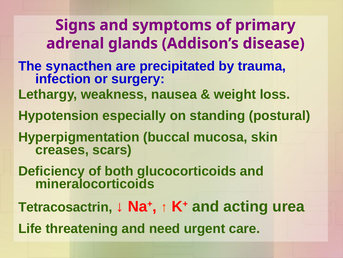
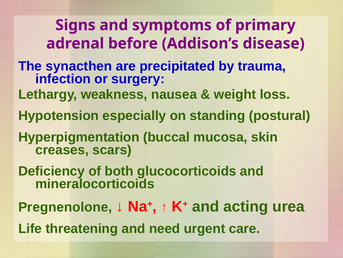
glands: glands -> before
Tetracosactrin: Tetracosactrin -> Pregnenolone
